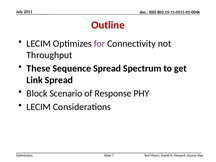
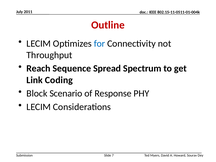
for colour: purple -> blue
These: These -> Reach
Link Spread: Spread -> Coding
